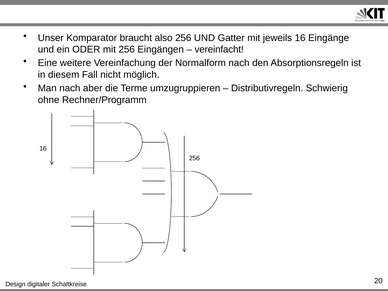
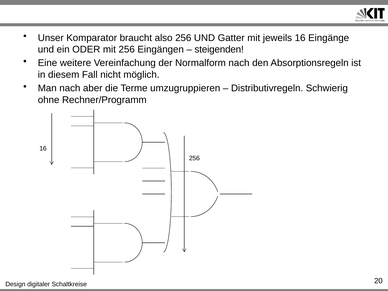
vereinfacht: vereinfacht -> steigenden
